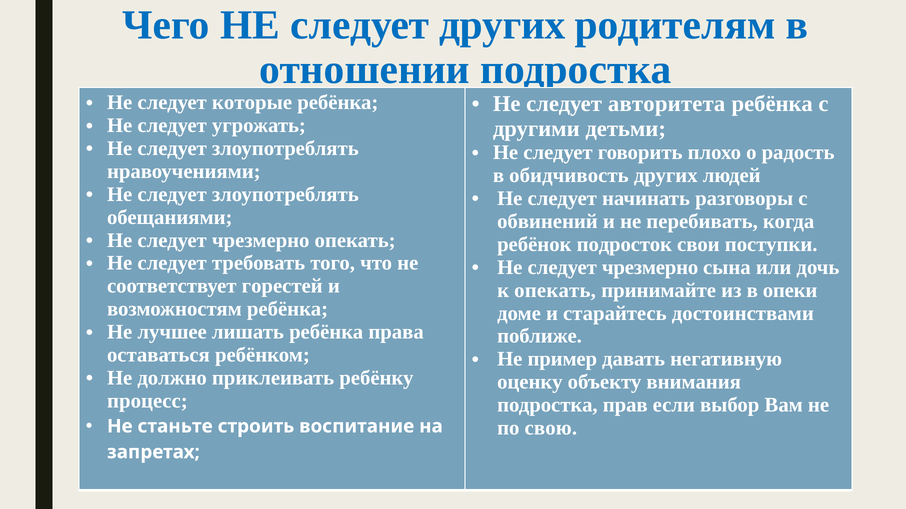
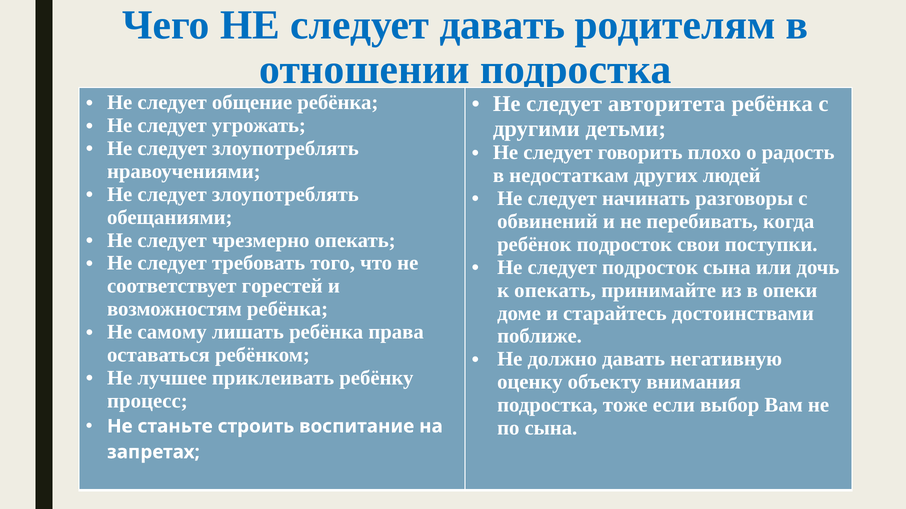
следует других: других -> давать
которые: которые -> общение
обидчивость: обидчивость -> недостаткам
чрезмерно at (650, 268): чрезмерно -> подросток
лучшее: лучшее -> самому
пример: пример -> должно
должно: должно -> лучшее
прав: прав -> тоже
по свою: свою -> сына
